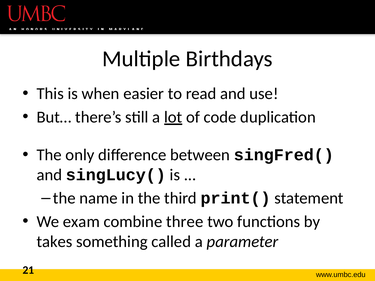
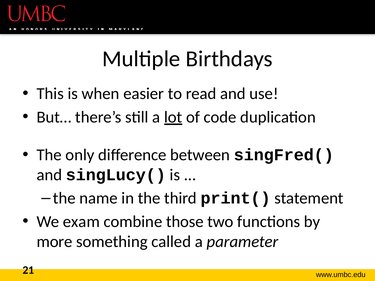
three: three -> those
takes: takes -> more
